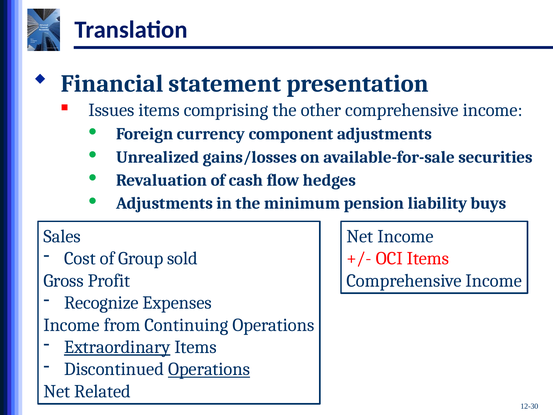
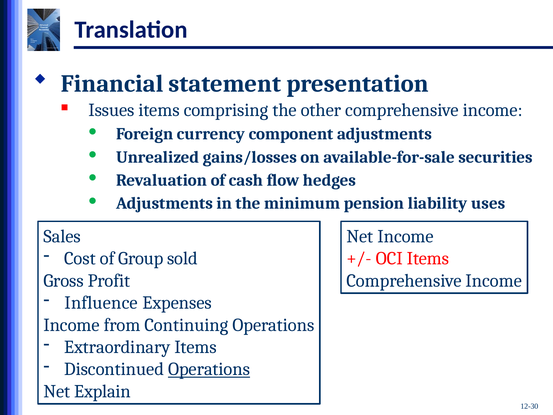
buys: buys -> uses
Recognize: Recognize -> Influence
Extraordinary underline: present -> none
Related: Related -> Explain
